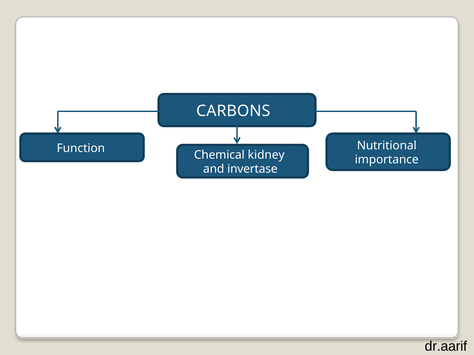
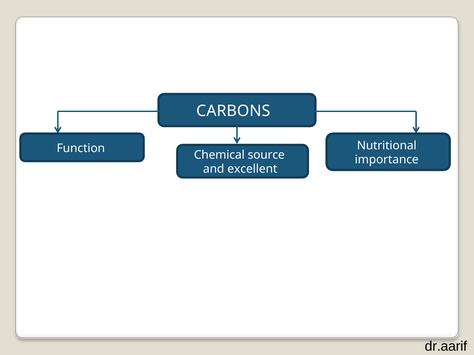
kidney: kidney -> source
invertase: invertase -> excellent
